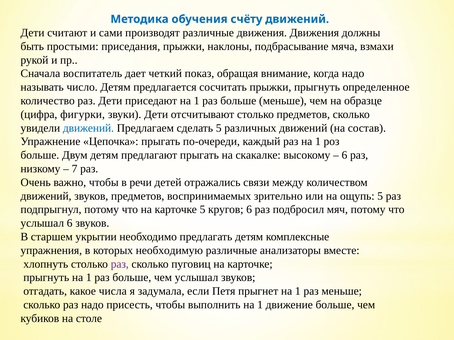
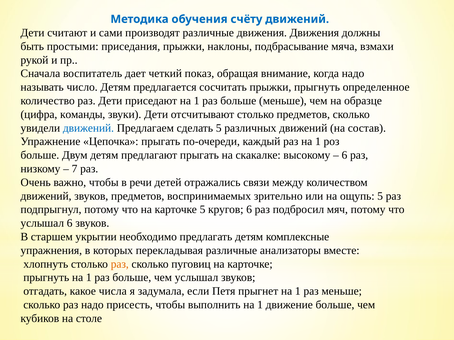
фигурки: фигурки -> команды
необходимую: необходимую -> перекладывая
раз at (120, 264) colour: purple -> orange
